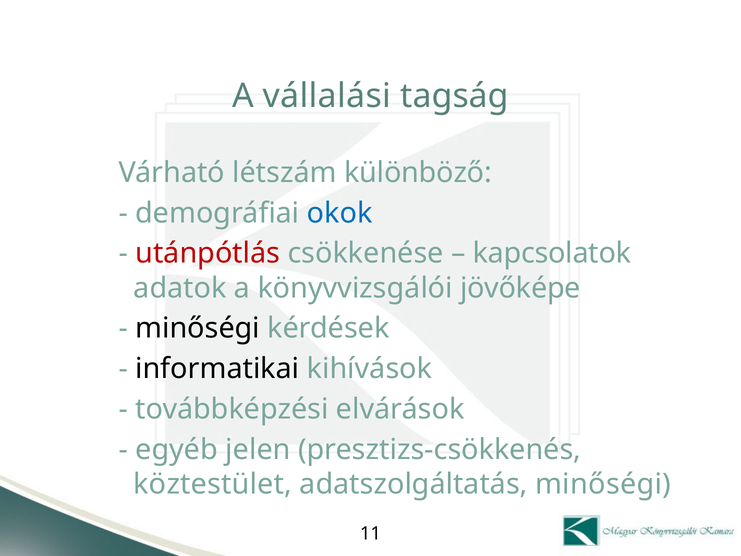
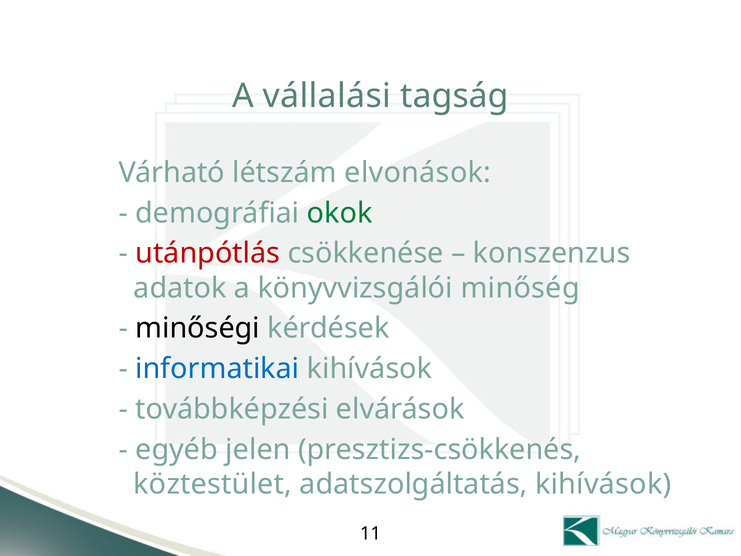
különböző: különböző -> elvonások
okok colour: blue -> green
kapcsolatok: kapcsolatok -> konszenzus
jövőképe: jövőképe -> minőség
informatikai colour: black -> blue
adatszolgáltatás minőségi: minőségi -> kihívások
